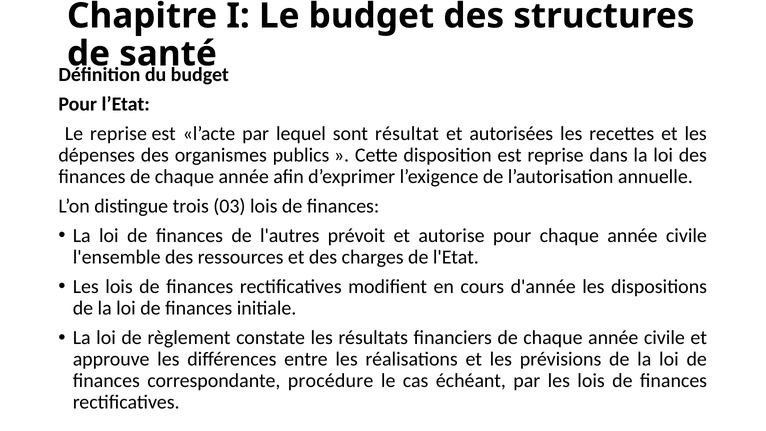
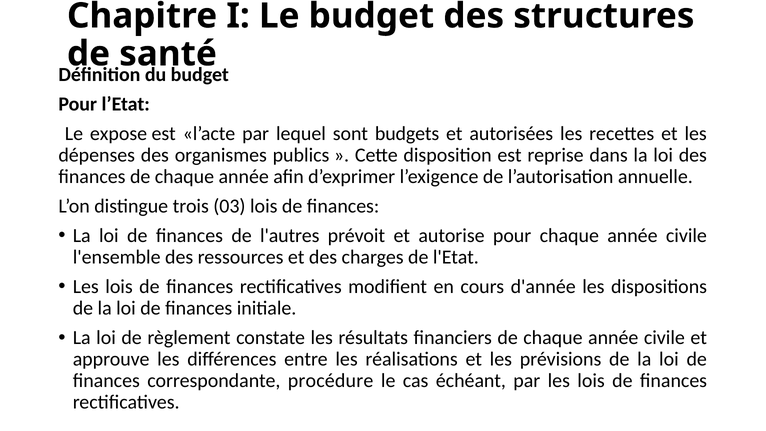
Le reprise: reprise -> expose
résultat: résultat -> budgets
